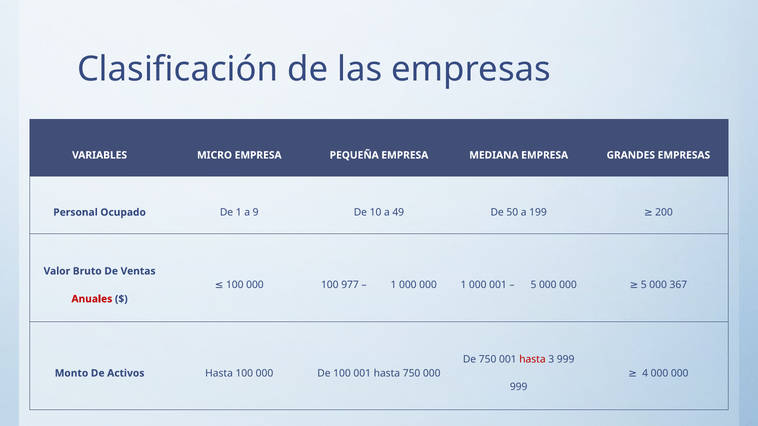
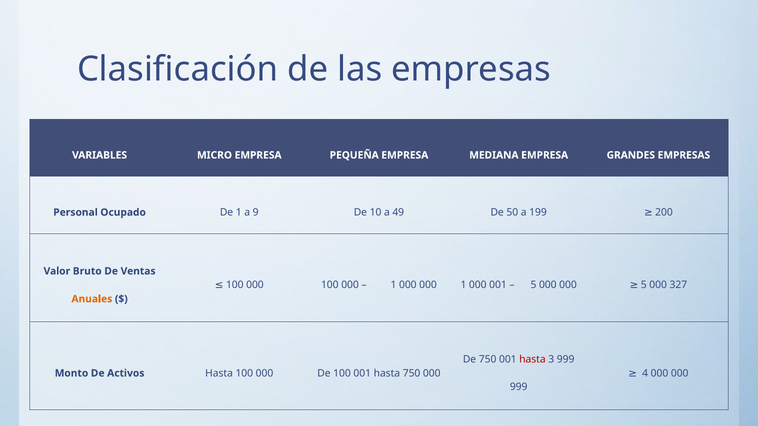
000 100 977: 977 -> 000
367: 367 -> 327
Anuales colour: red -> orange
